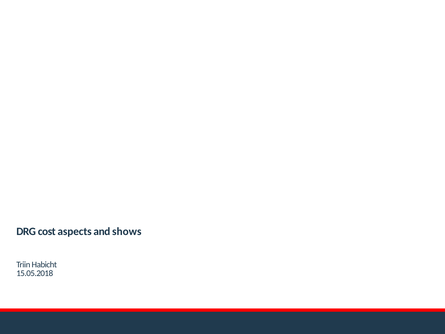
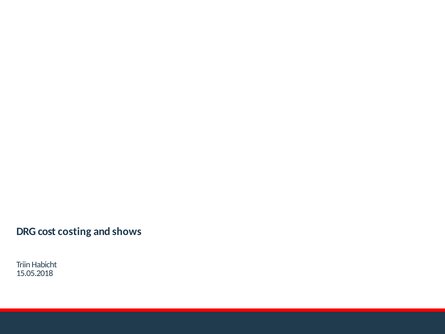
aspects: aspects -> costing
